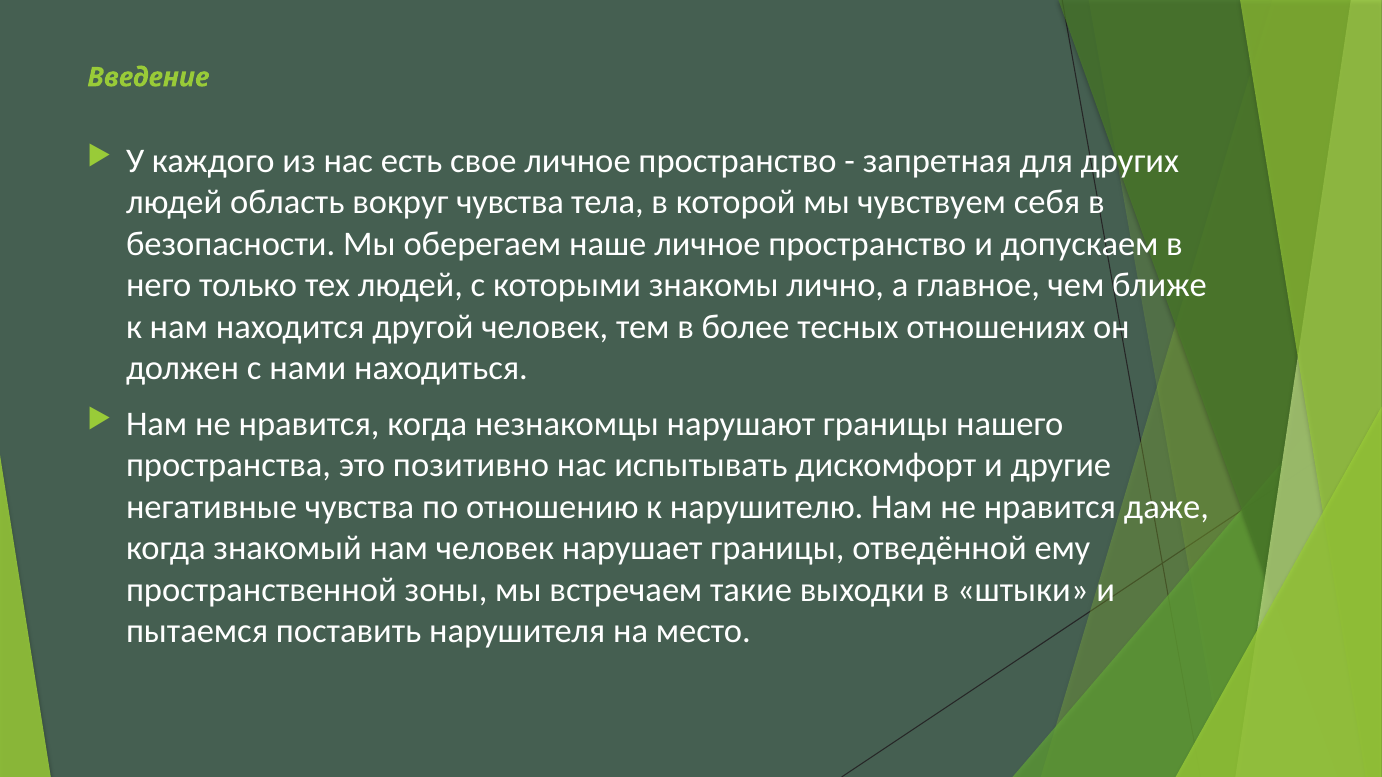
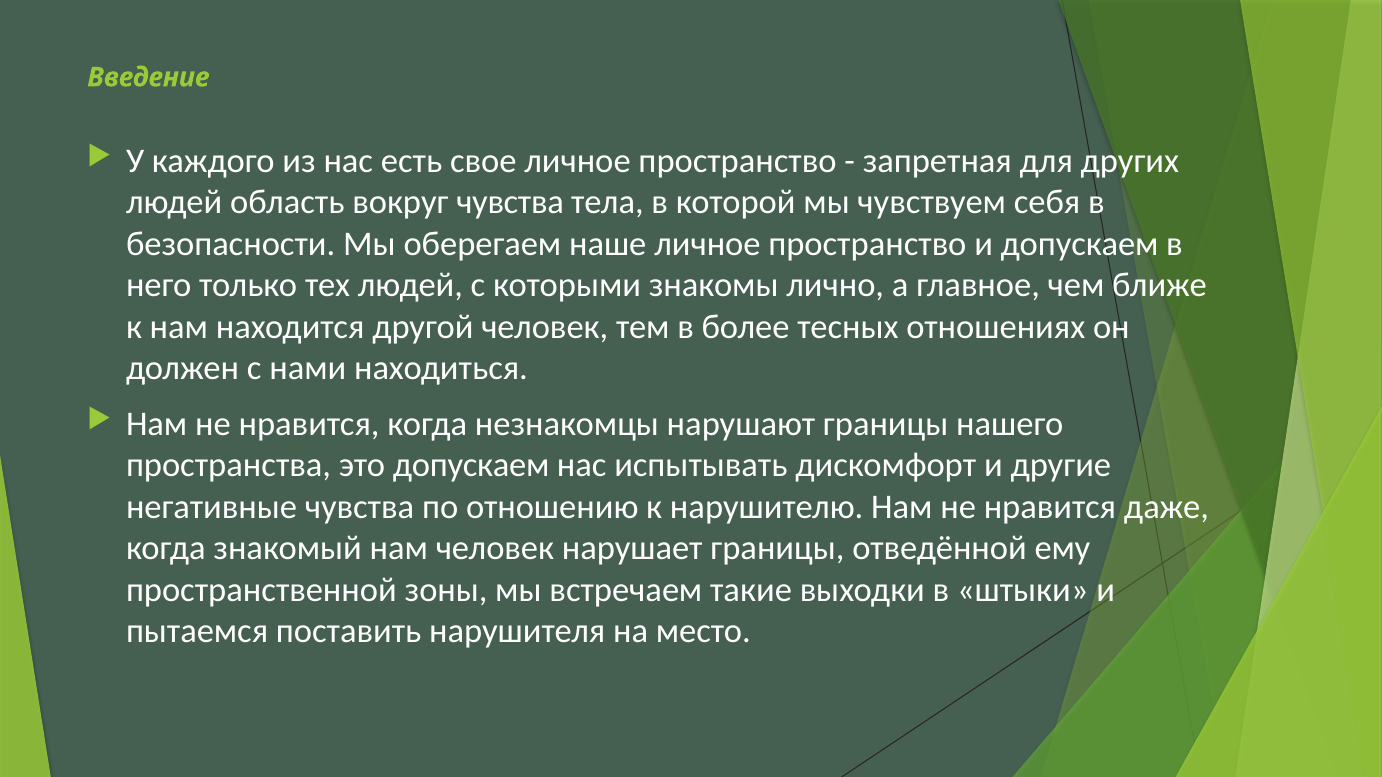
это позитивно: позитивно -> допускаем
